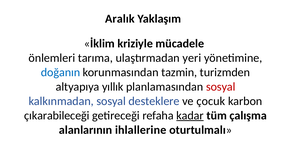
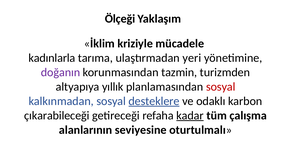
Aralık: Aralık -> Ölçeği
önlemleri: önlemleri -> kadınlarla
doğanın colour: blue -> purple
desteklere underline: none -> present
çocuk: çocuk -> odaklı
ihlallerine: ihlallerine -> seviyesine
